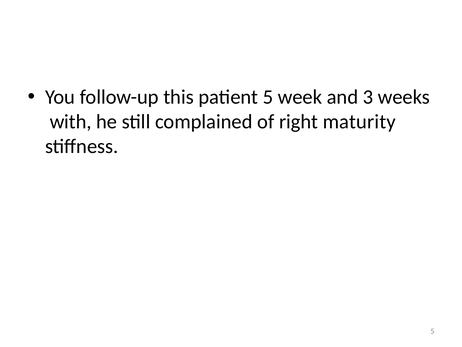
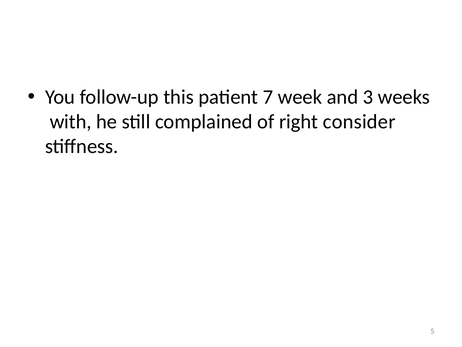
patient 5: 5 -> 7
maturity: maturity -> consider
